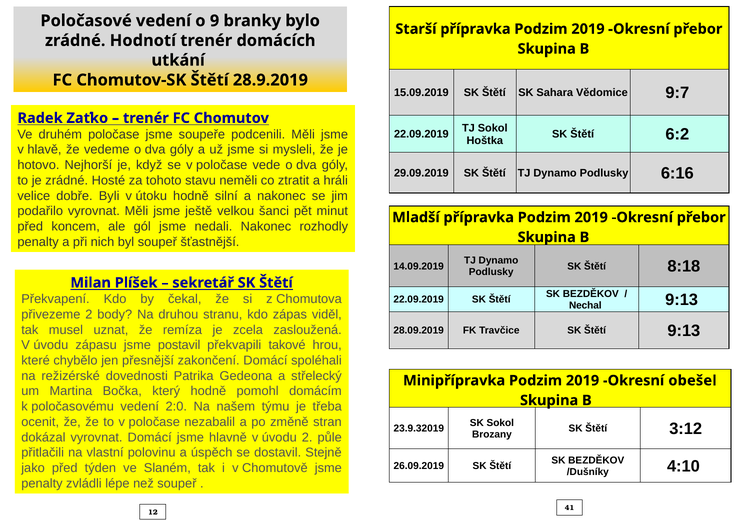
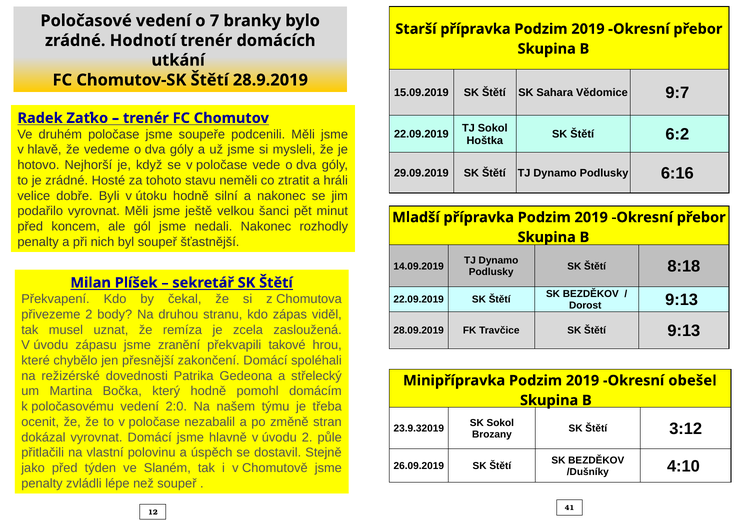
9: 9 -> 7
Nechal: Nechal -> Dorost
postavil: postavil -> zranění
